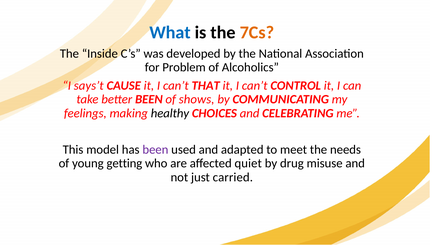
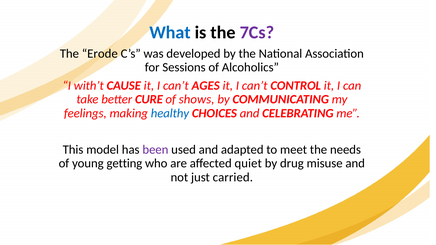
7Cs colour: orange -> purple
Inside: Inside -> Erode
Problem: Problem -> Sessions
says’t: says’t -> with’t
THAT: THAT -> AGES
better BEEN: BEEN -> CURE
healthy colour: black -> blue
